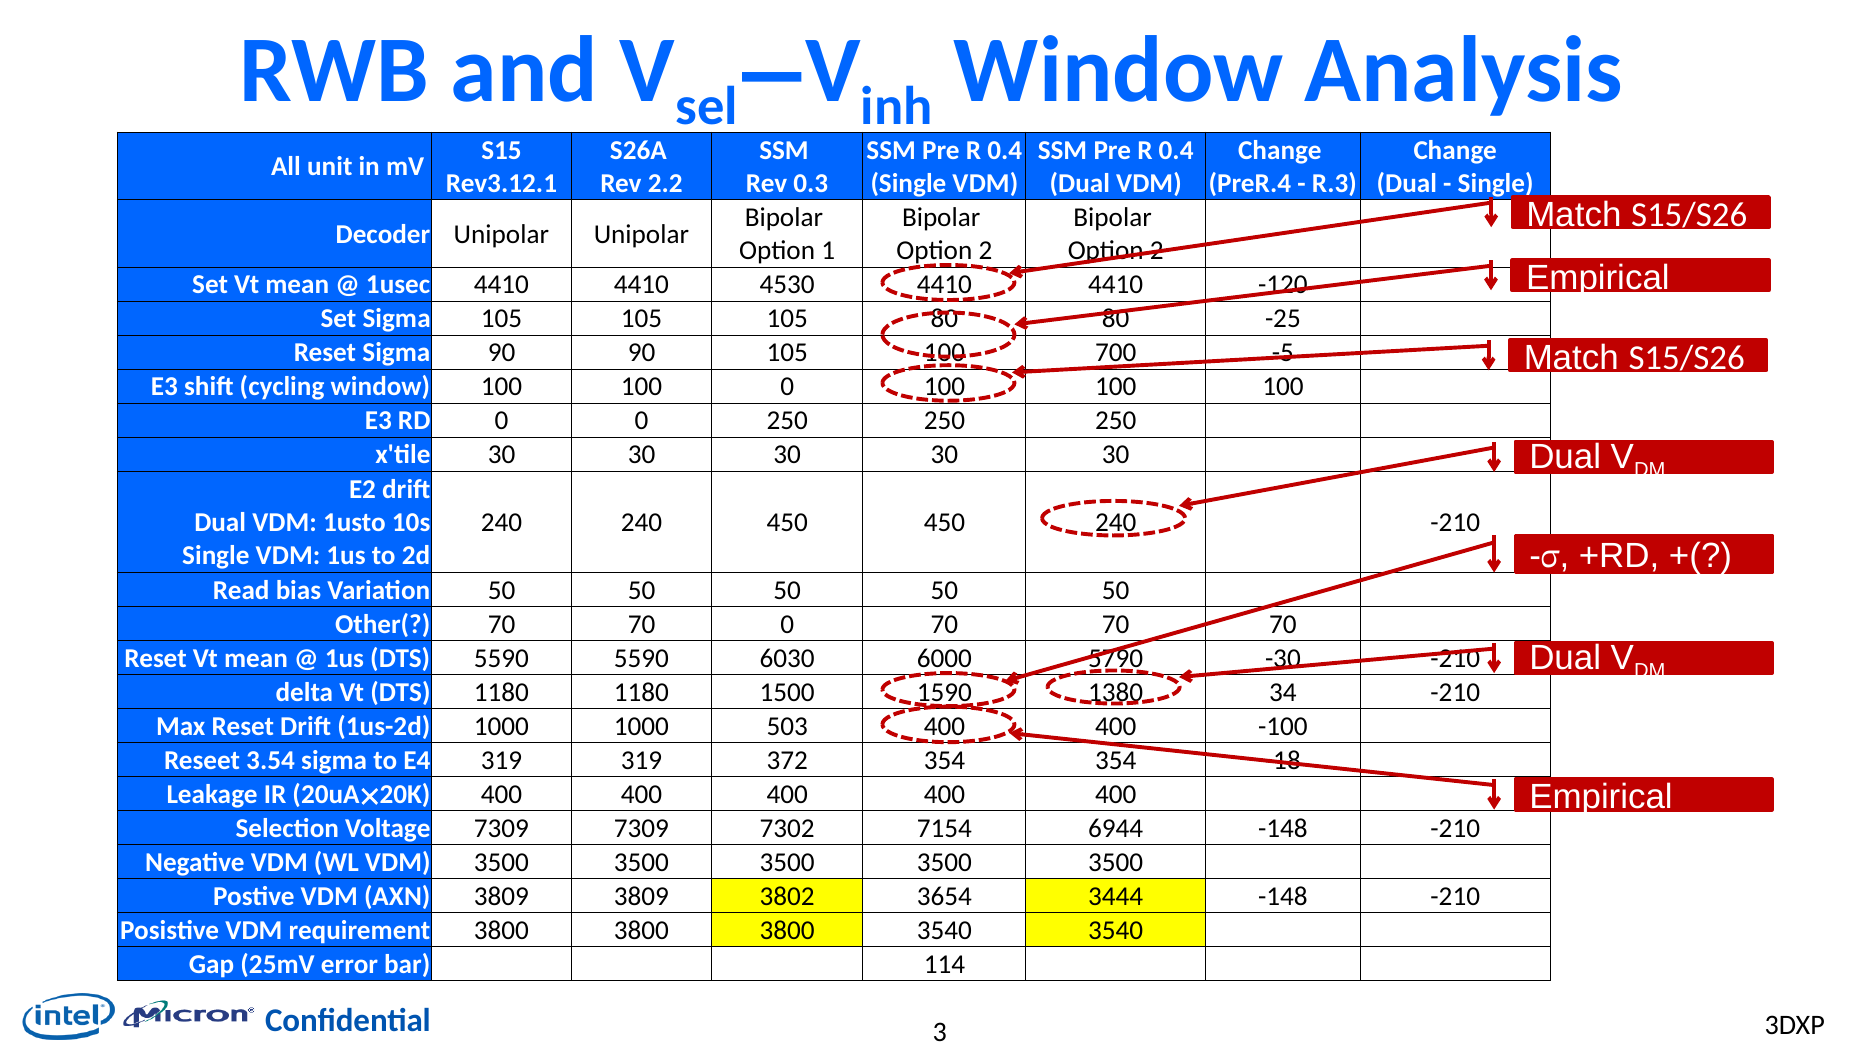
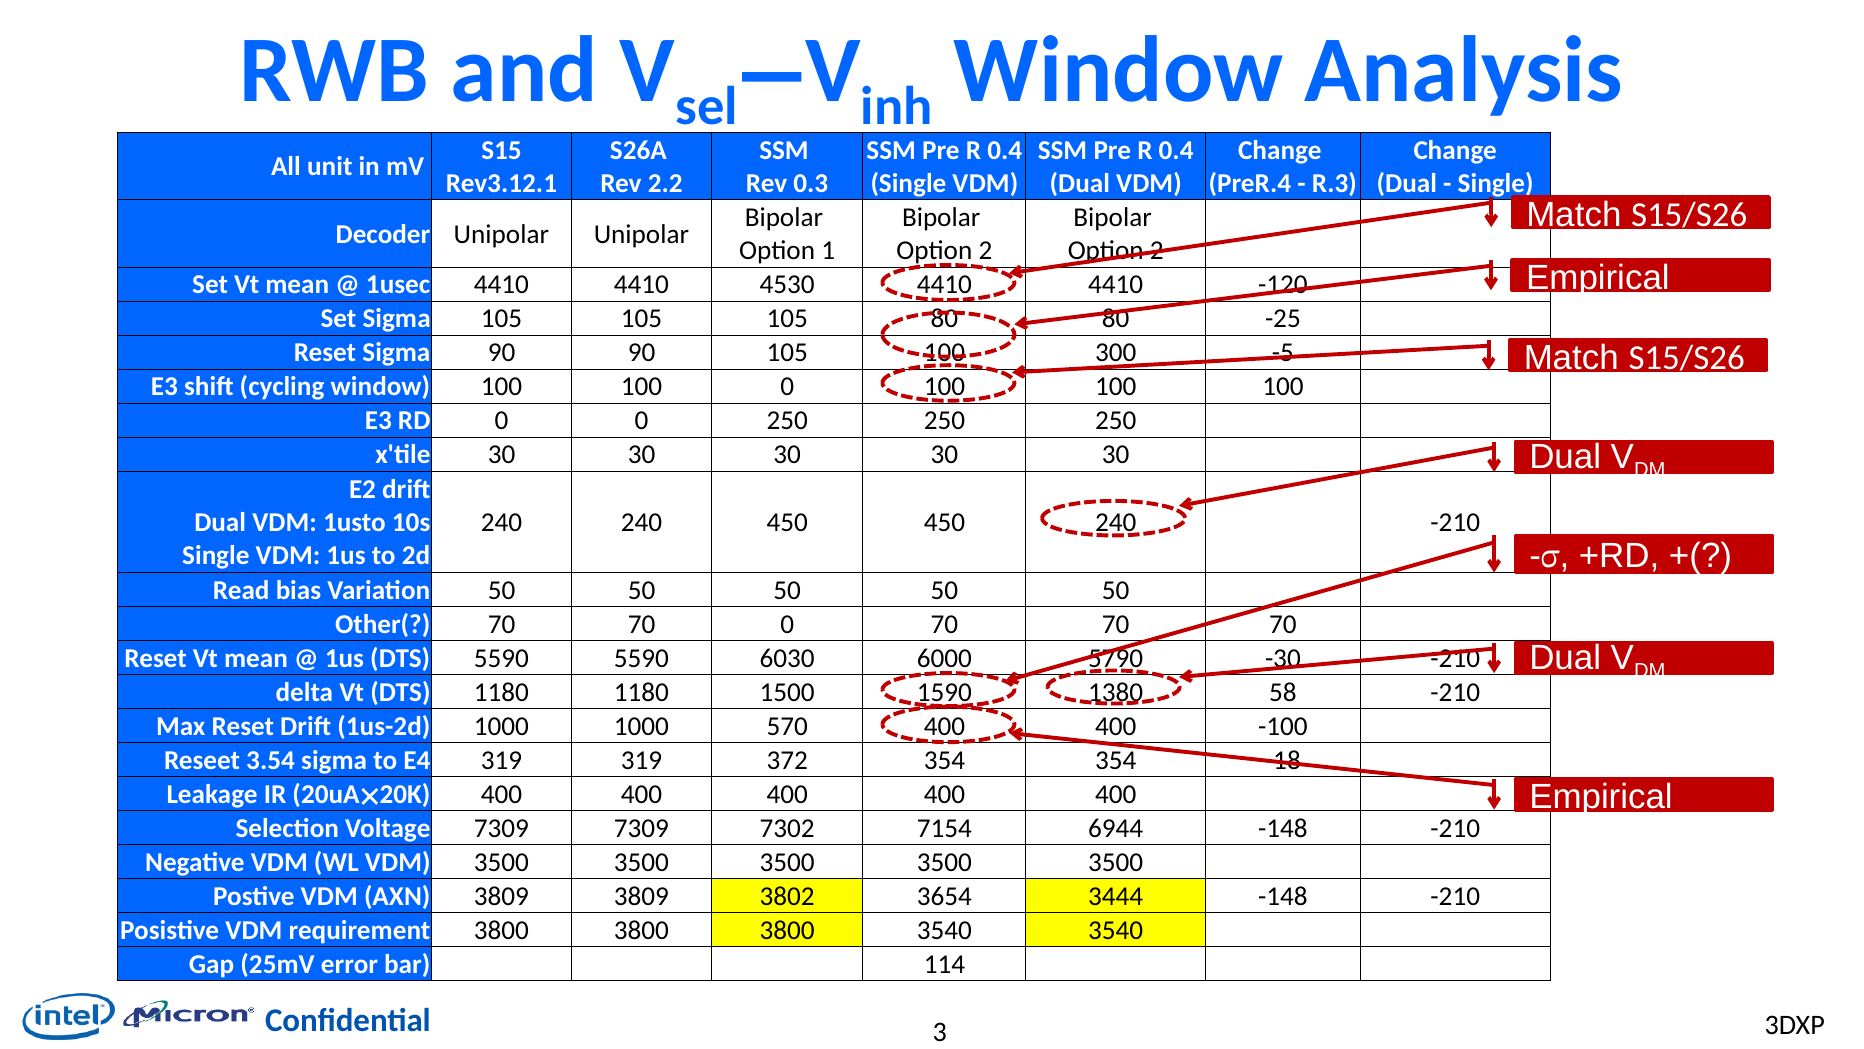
700: 700 -> 300
34: 34 -> 58
503: 503 -> 570
